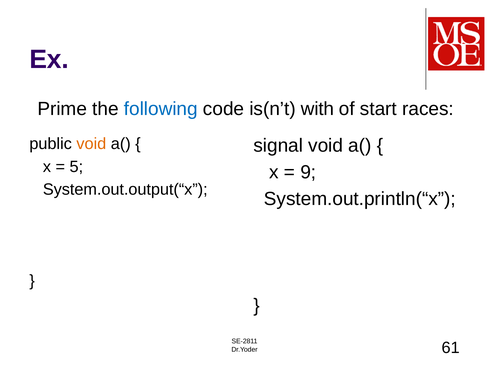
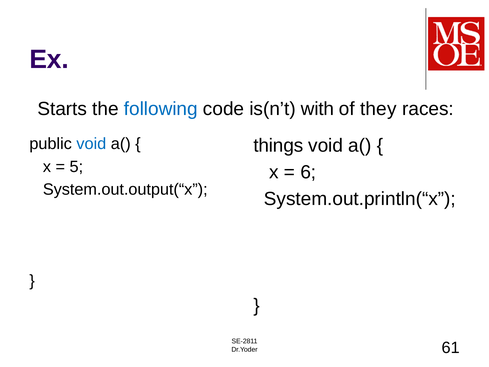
Prime: Prime -> Starts
start: start -> they
void at (91, 144) colour: orange -> blue
signal: signal -> things
9: 9 -> 6
